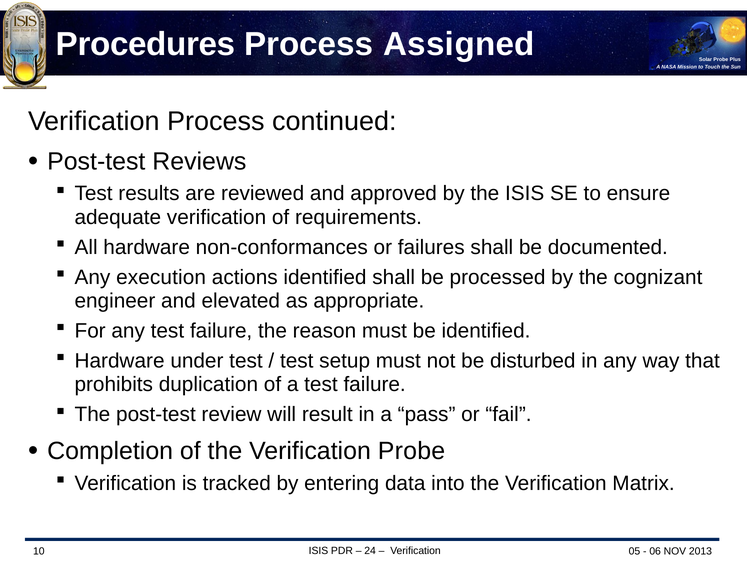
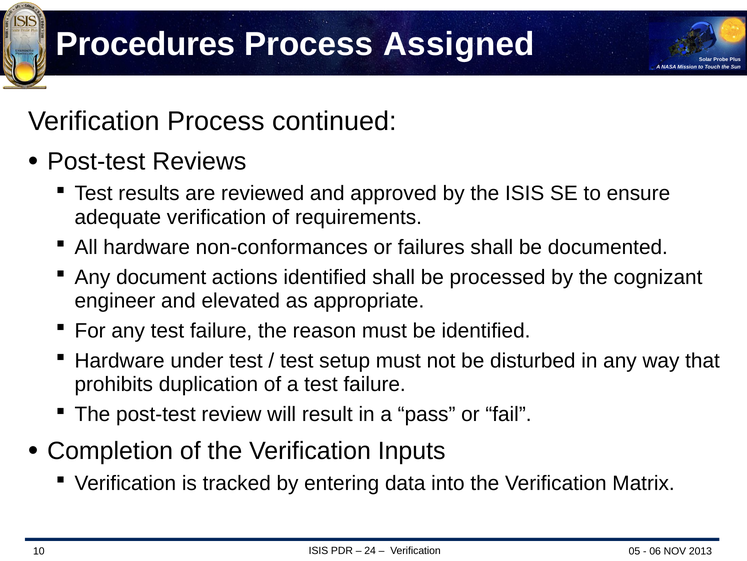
execution: execution -> document
Verification Probe: Probe -> Inputs
